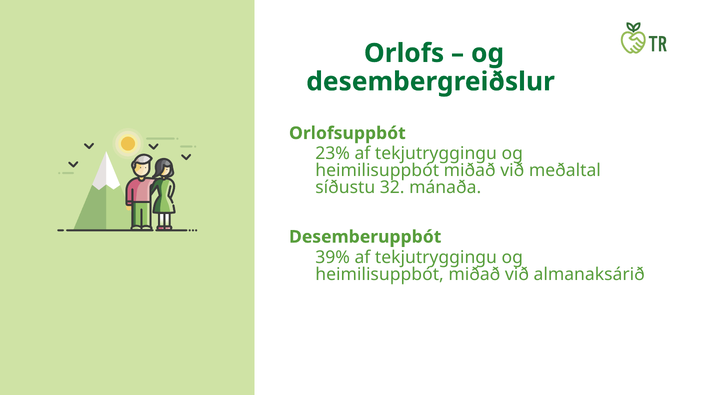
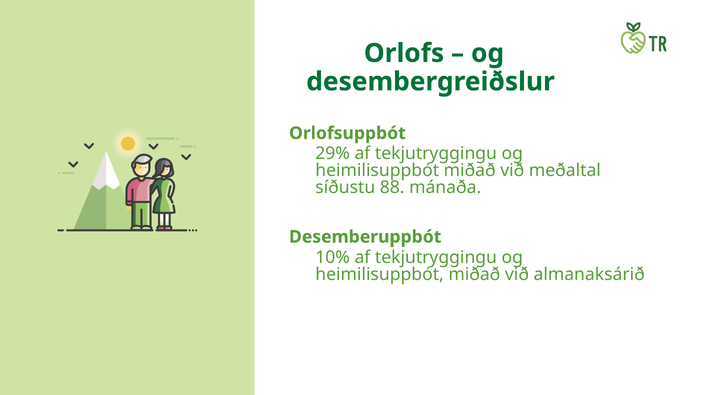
23%: 23% -> 29%
32: 32 -> 88
39%: 39% -> 10%
